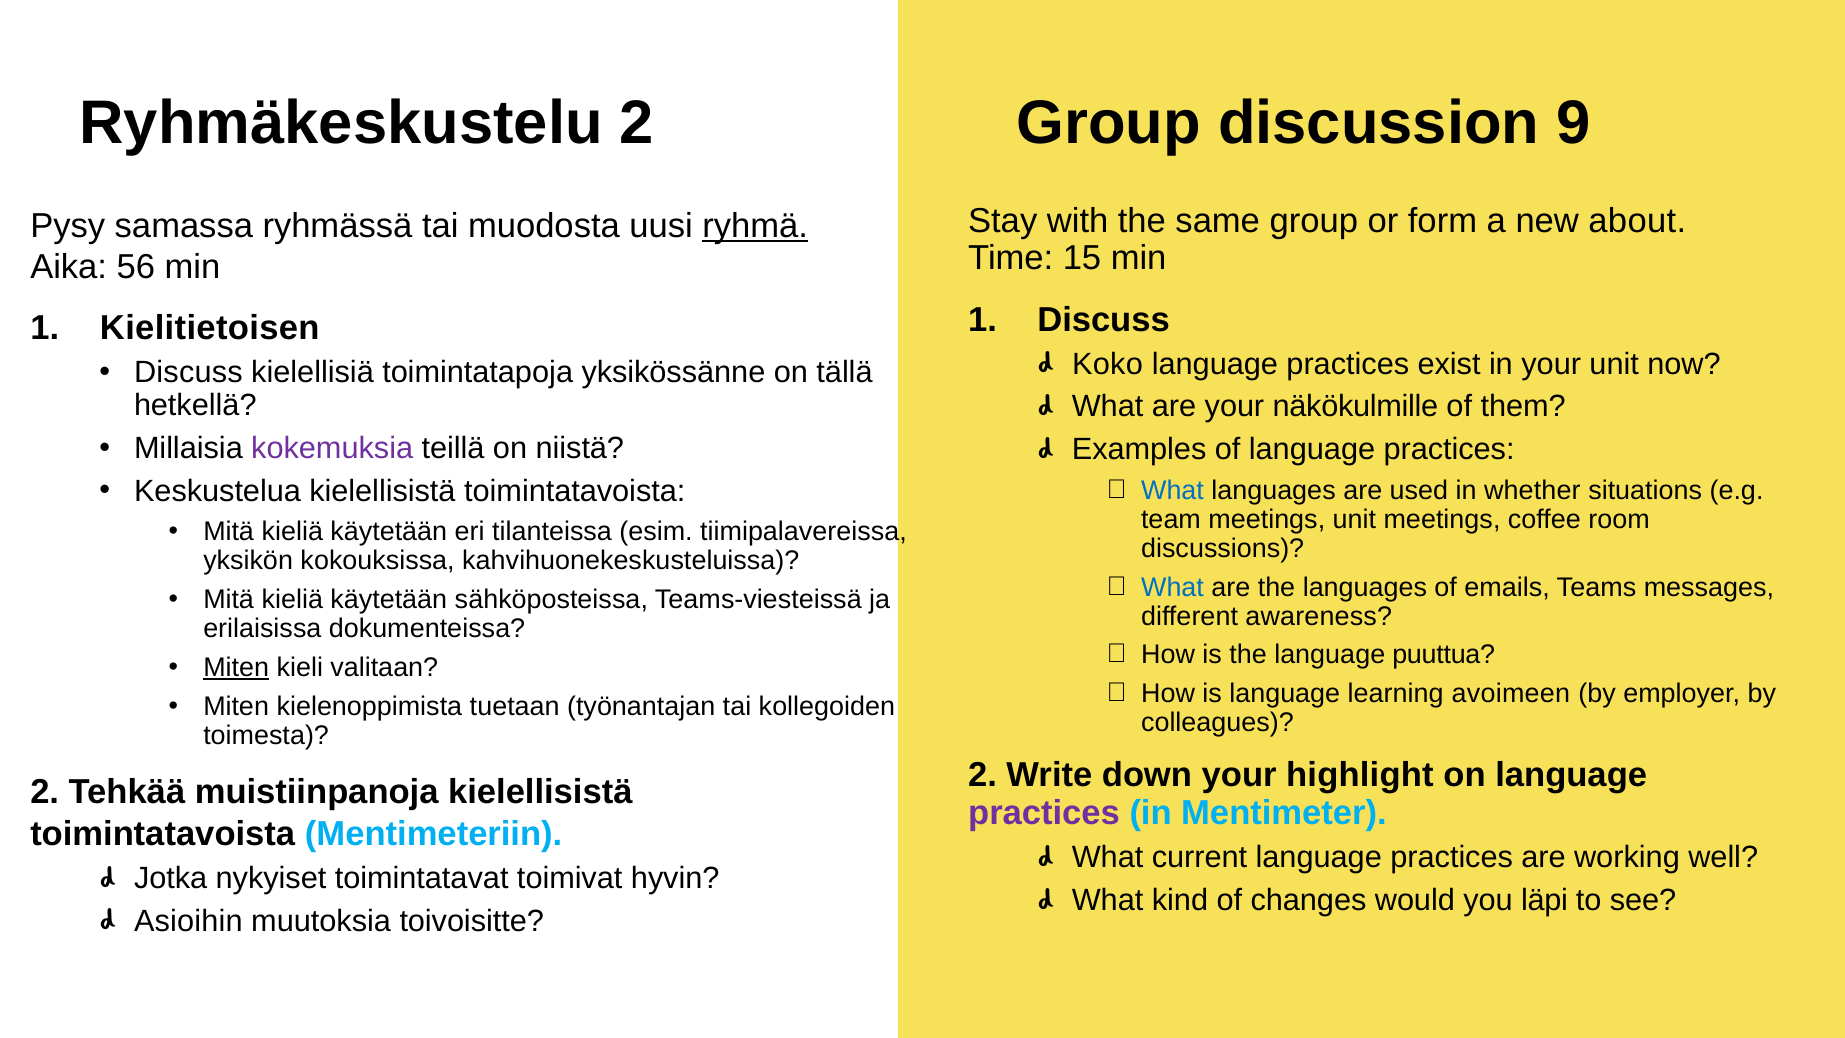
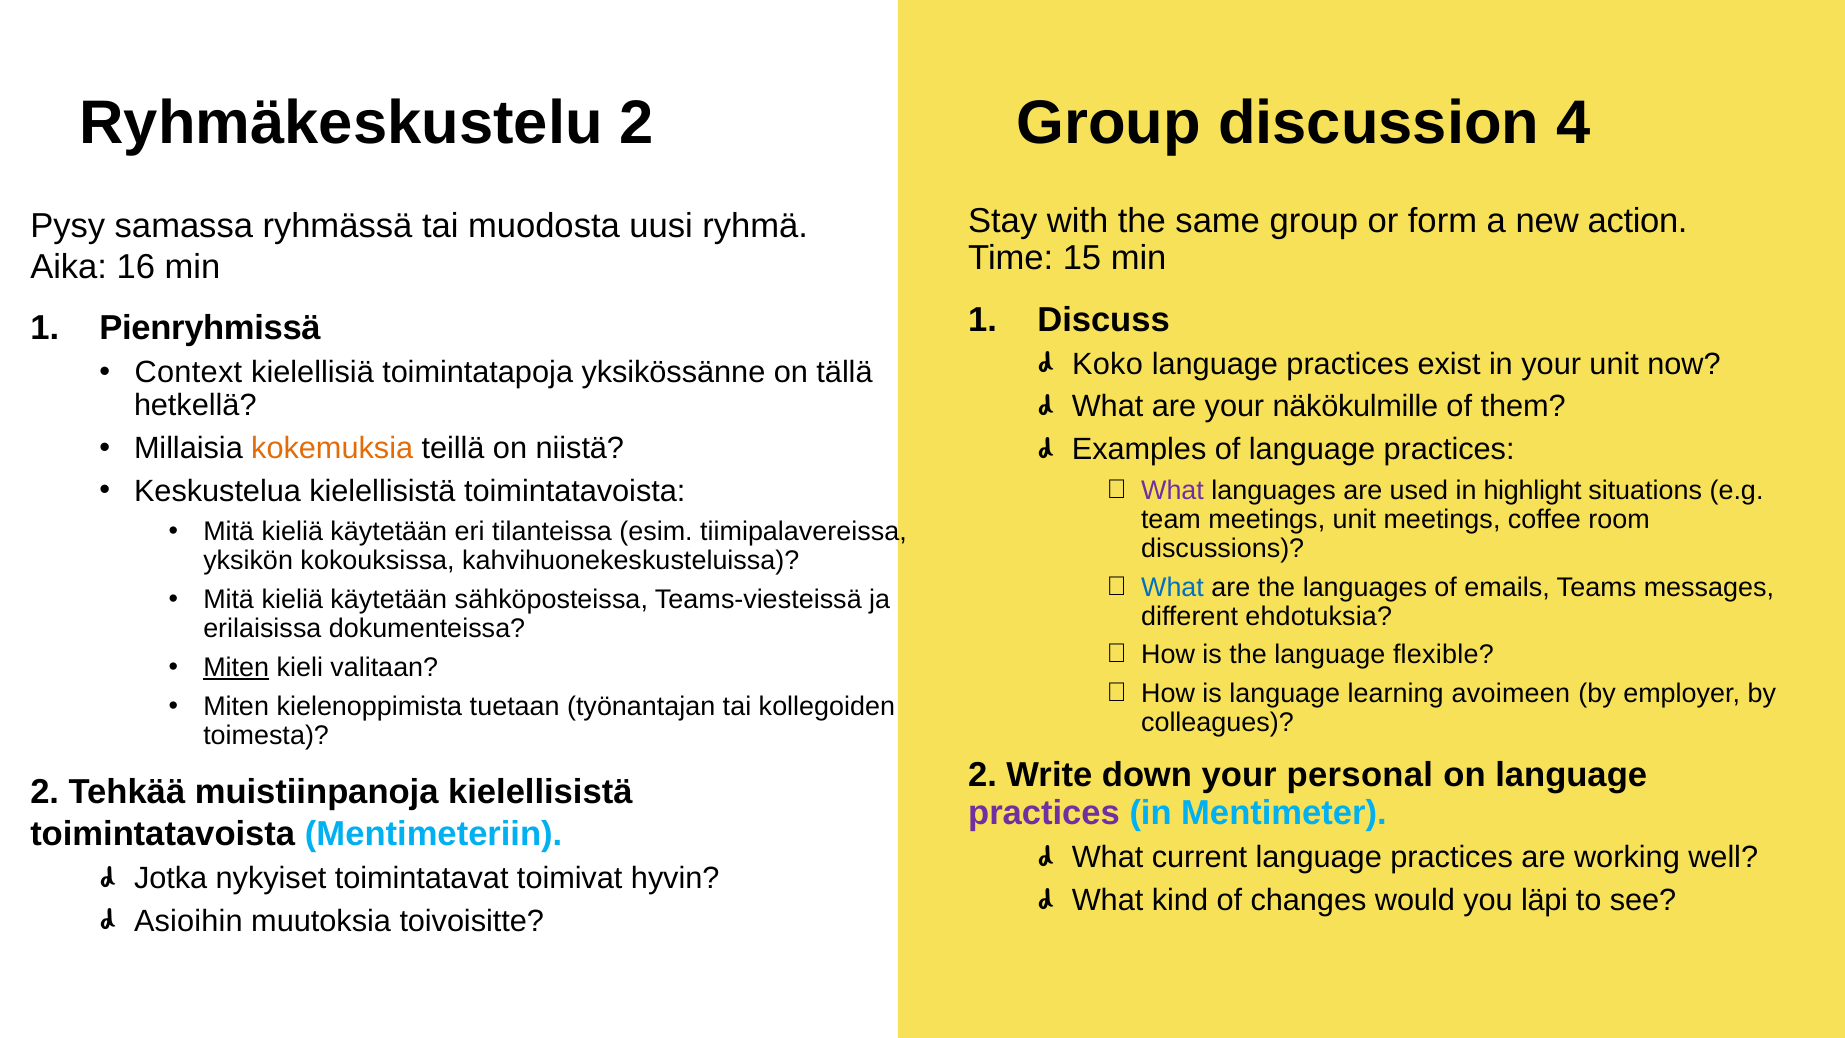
9: 9 -> 4
about: about -> action
ryhmä underline: present -> none
56: 56 -> 16
Kielitietoisen: Kielitietoisen -> Pienryhmissä
Discuss at (188, 372): Discuss -> Context
kokemuksia colour: purple -> orange
What at (1173, 490) colour: blue -> purple
whether: whether -> highlight
awareness: awareness -> ehdotuksia
puuttua: puuttua -> flexible
highlight: highlight -> personal
